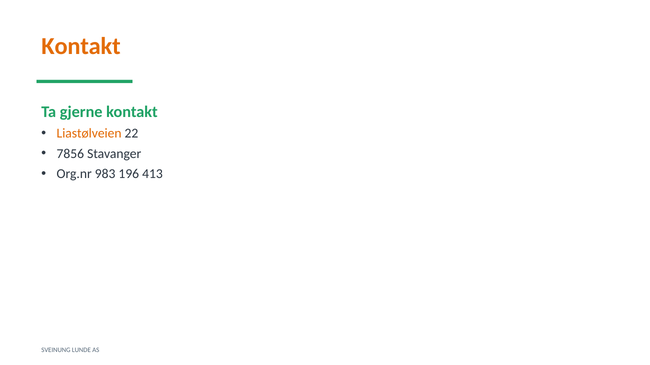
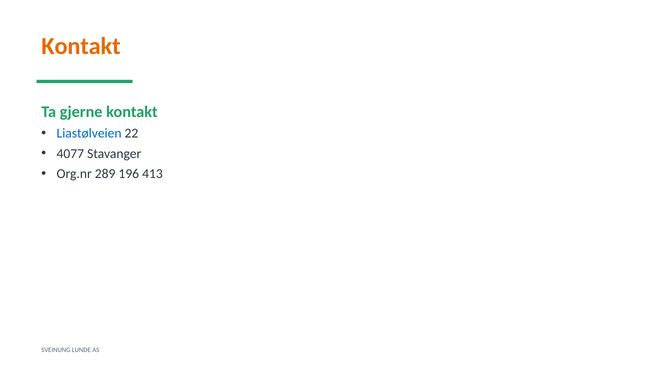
Liastølveien colour: orange -> blue
7856: 7856 -> 4077
983: 983 -> 289
